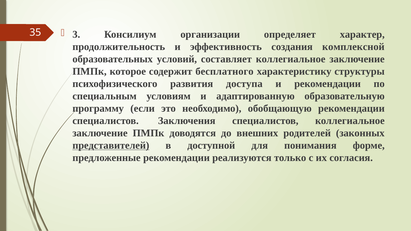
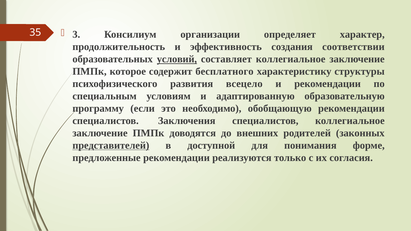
комплексной: комплексной -> соответствии
условий underline: none -> present
доступа: доступа -> всецело
